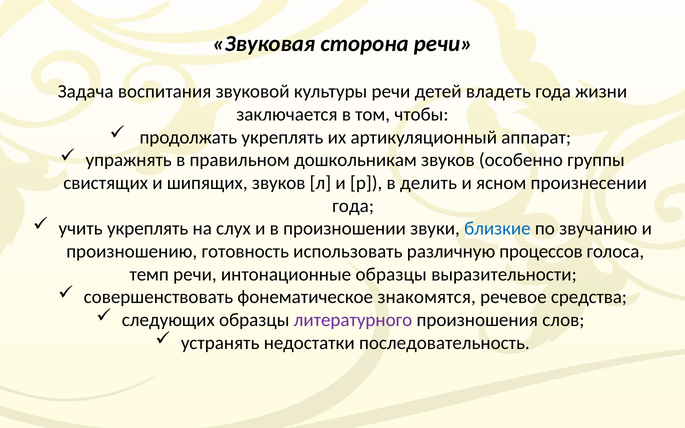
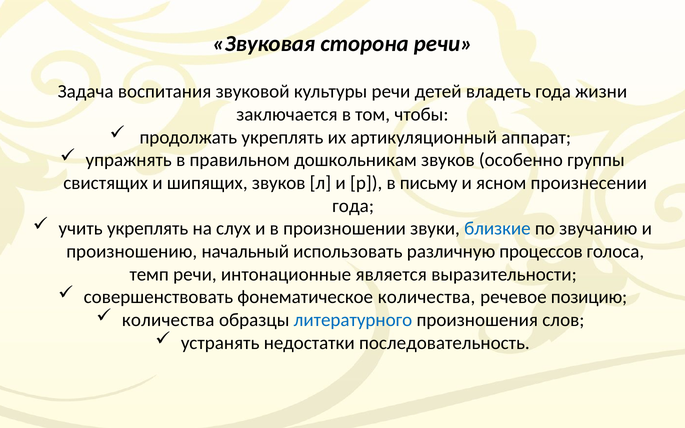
делить: делить -> письму
готовность: готовность -> начальный
интонационные образцы: образцы -> является
фонематическое знакомятся: знакомятся -> количества
средства: средства -> позицию
следующих at (168, 320): следующих -> количества
литературного colour: purple -> blue
